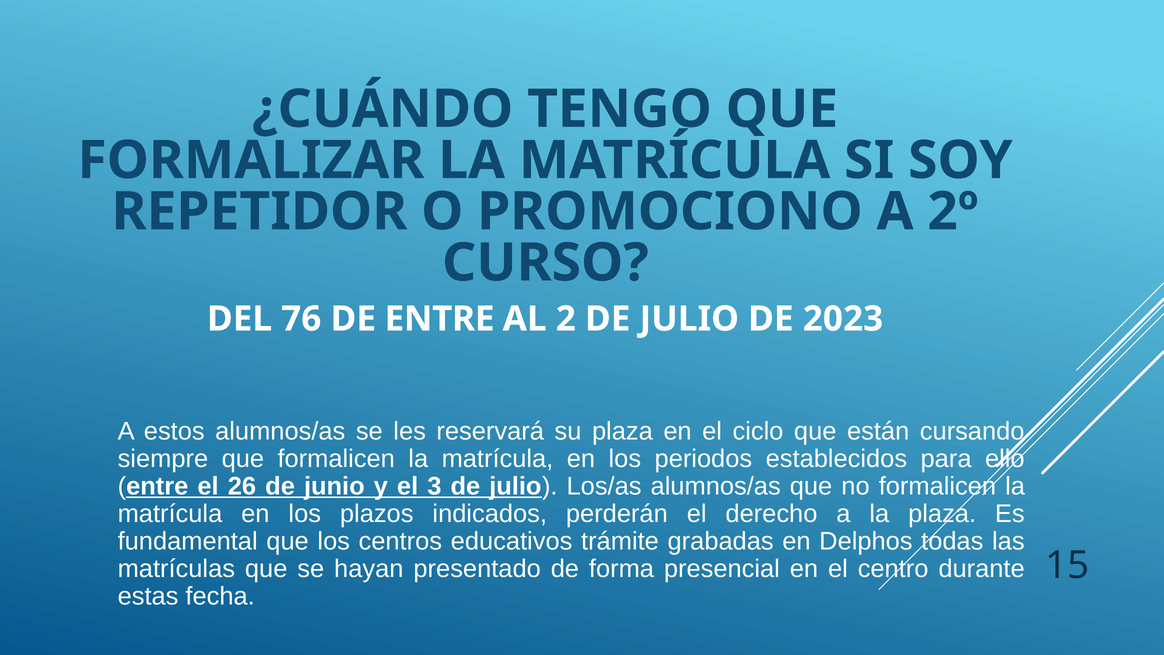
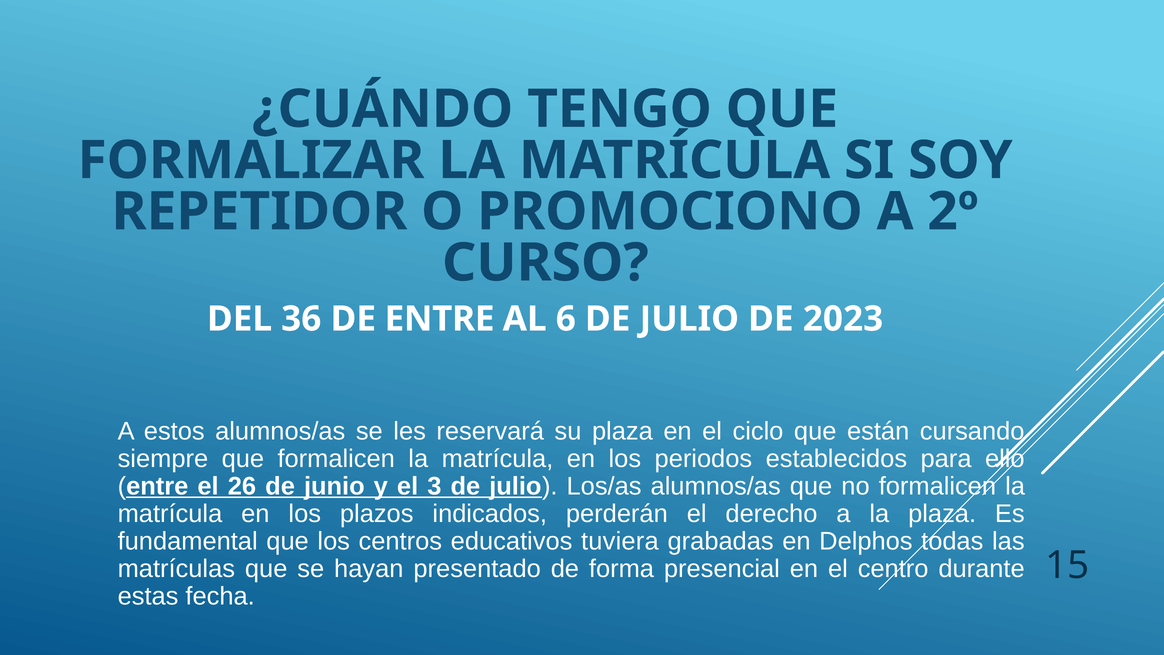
76: 76 -> 36
2: 2 -> 6
trámite: trámite -> tuviera
